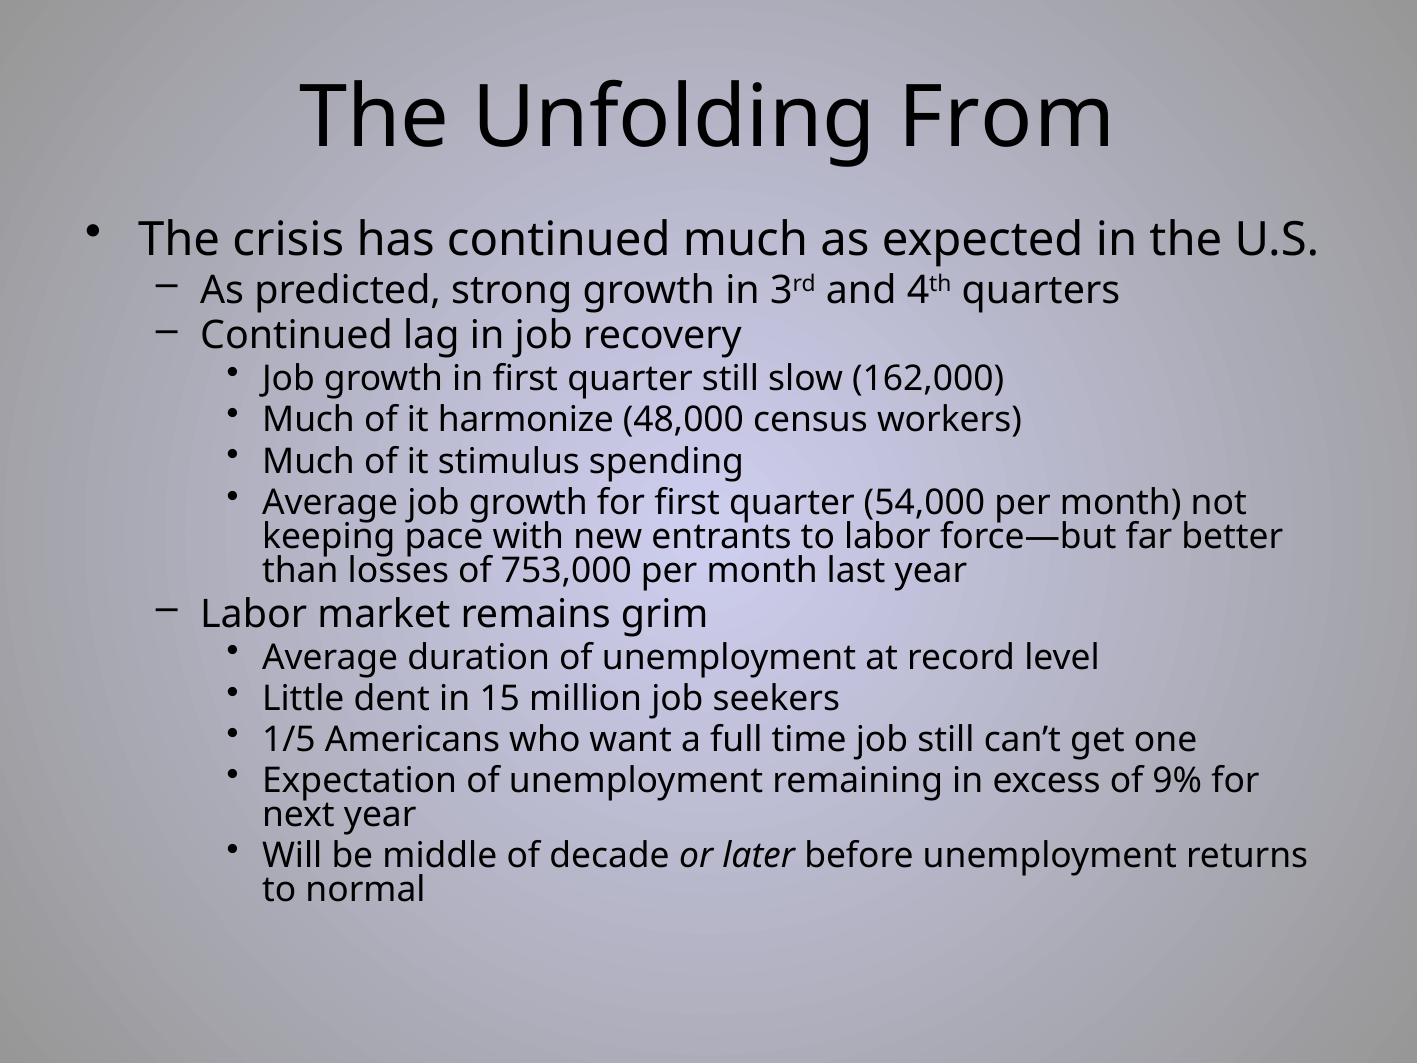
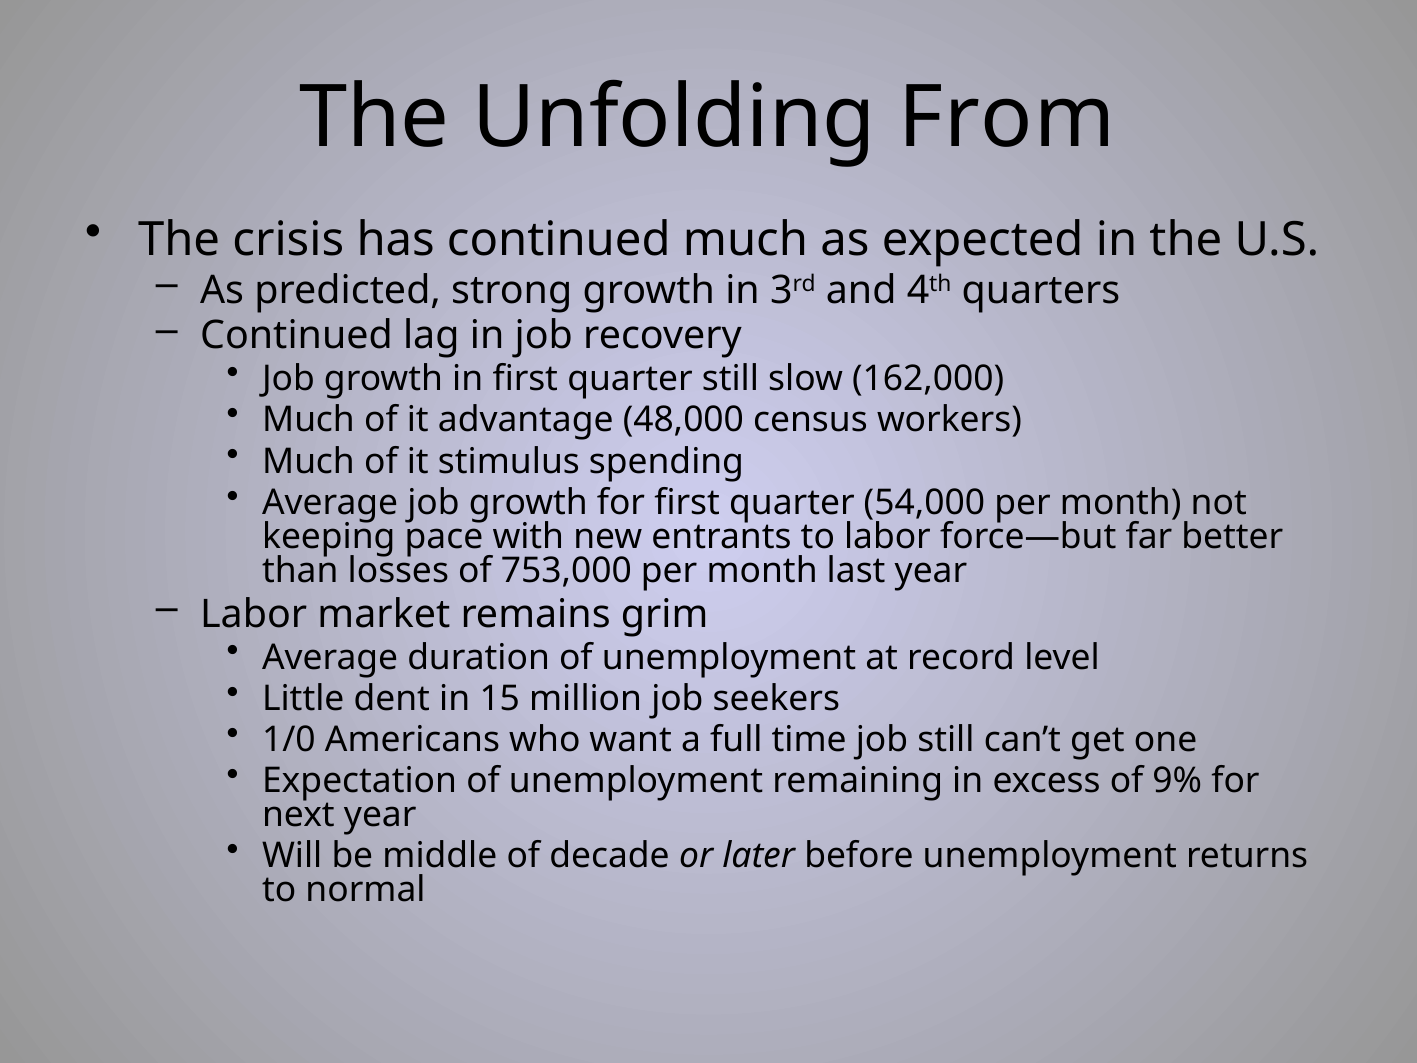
harmonize: harmonize -> advantage
1/5: 1/5 -> 1/0
